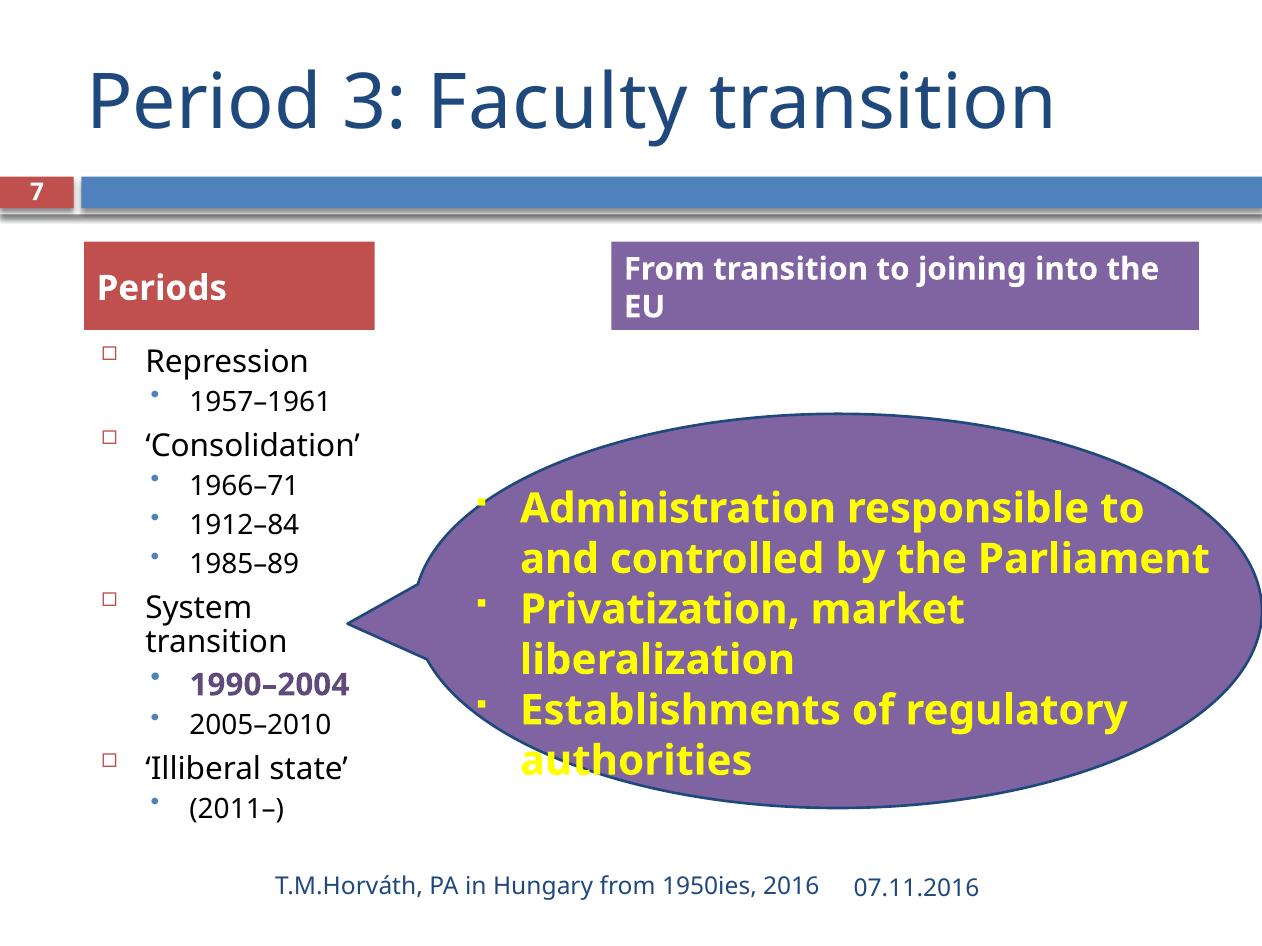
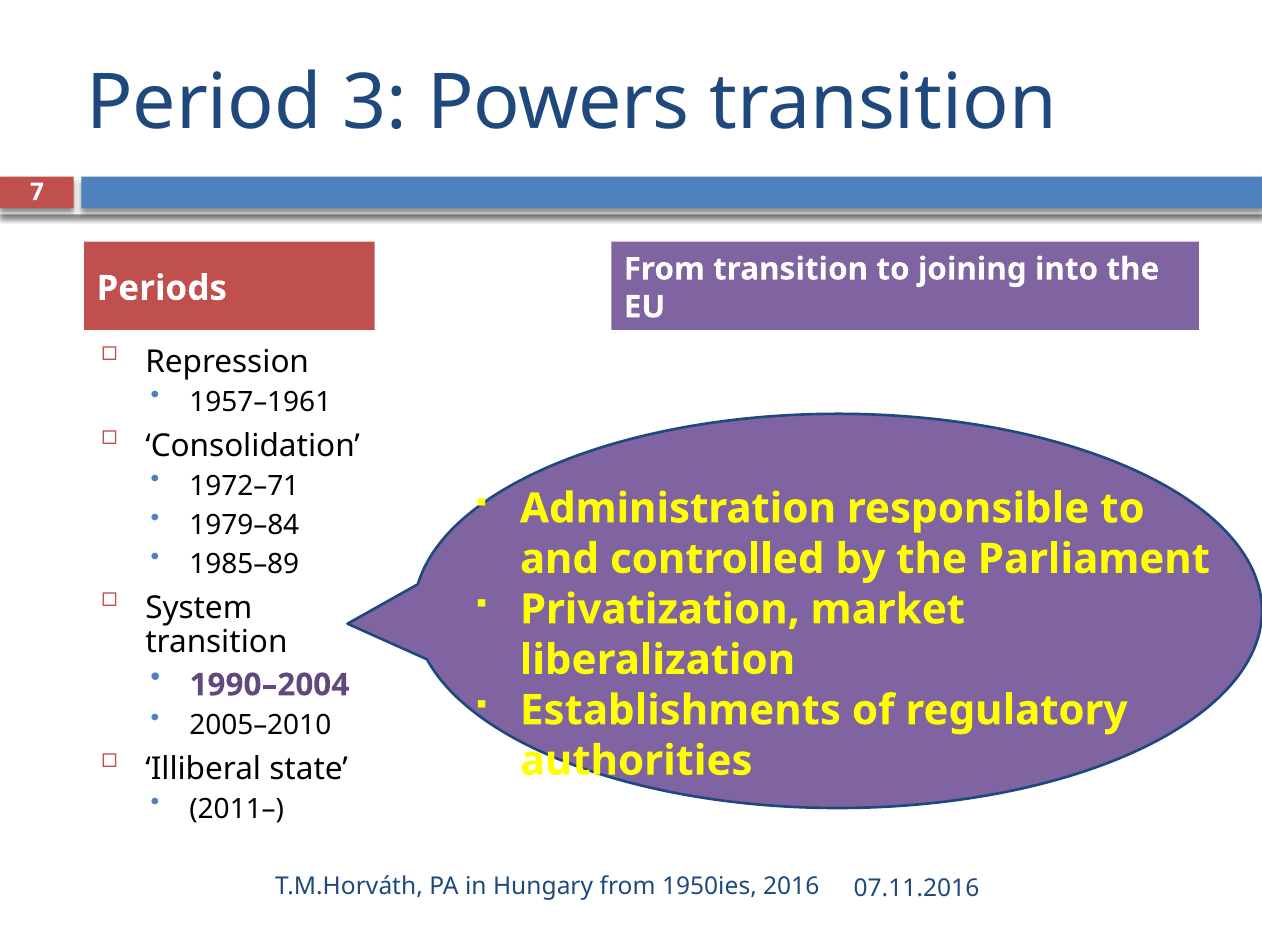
Faculty: Faculty -> Powers
1966–71: 1966–71 -> 1972–71
1912–84: 1912–84 -> 1979–84
